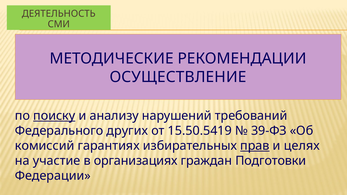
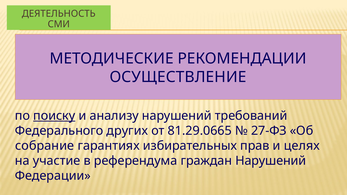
15.50.5419: 15.50.5419 -> 81.29.0665
39-ФЗ: 39-ФЗ -> 27-ФЗ
комиссий: комиссий -> собрание
прав underline: present -> none
организациях: организациях -> референдума
граждан Подготовки: Подготовки -> Нарушений
